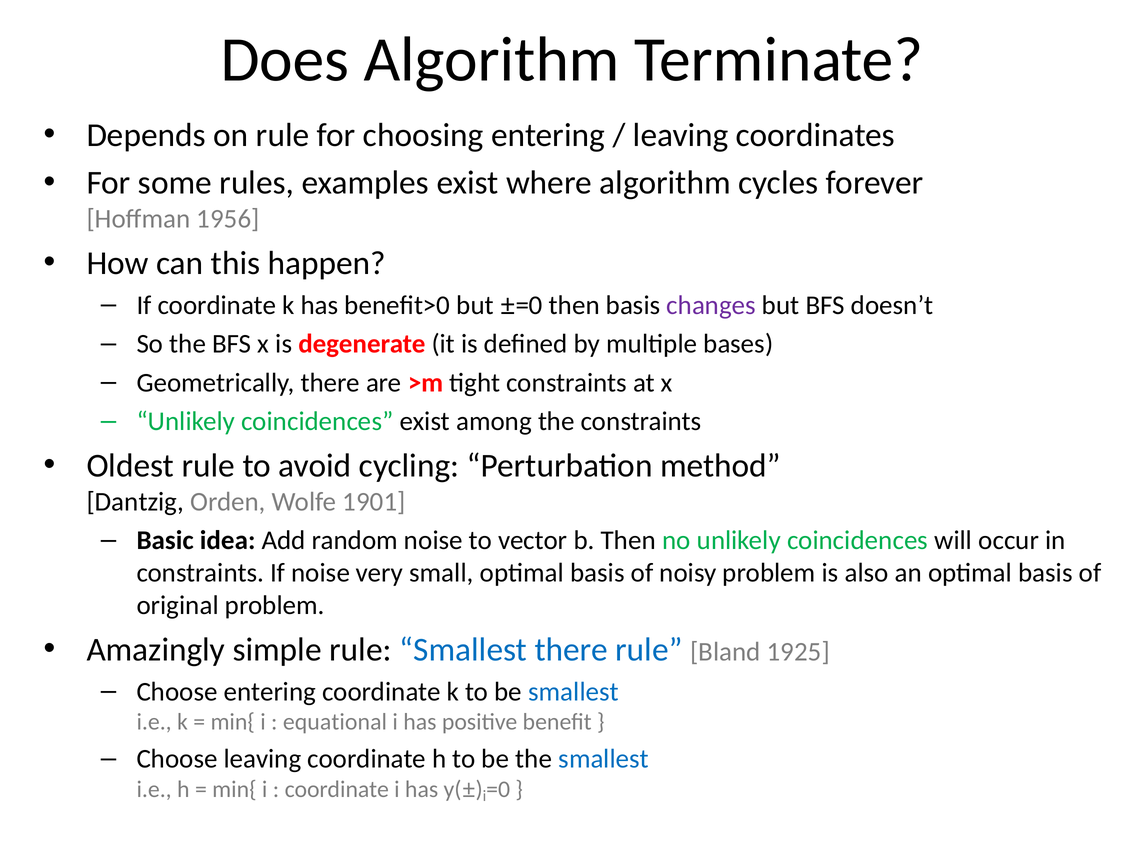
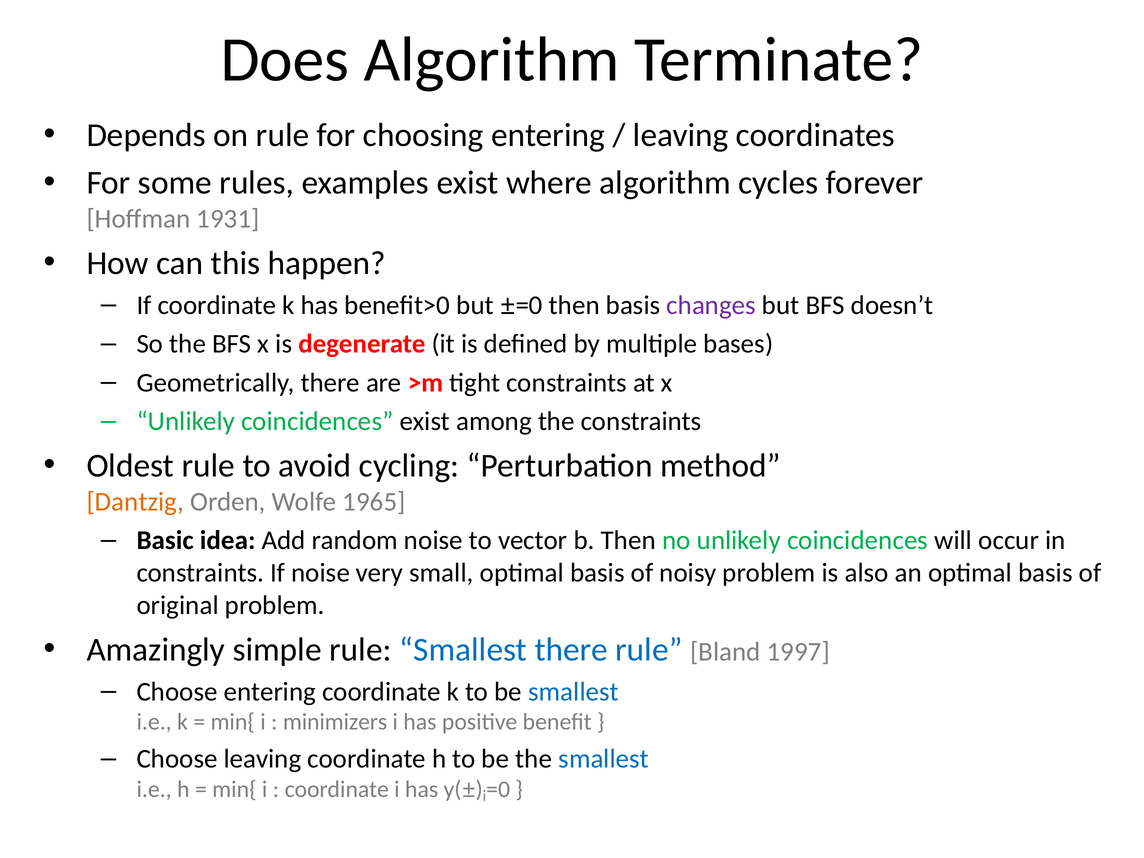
1956: 1956 -> 1931
Dantzig colour: black -> orange
1901: 1901 -> 1965
1925: 1925 -> 1997
equational: equational -> minimizers
